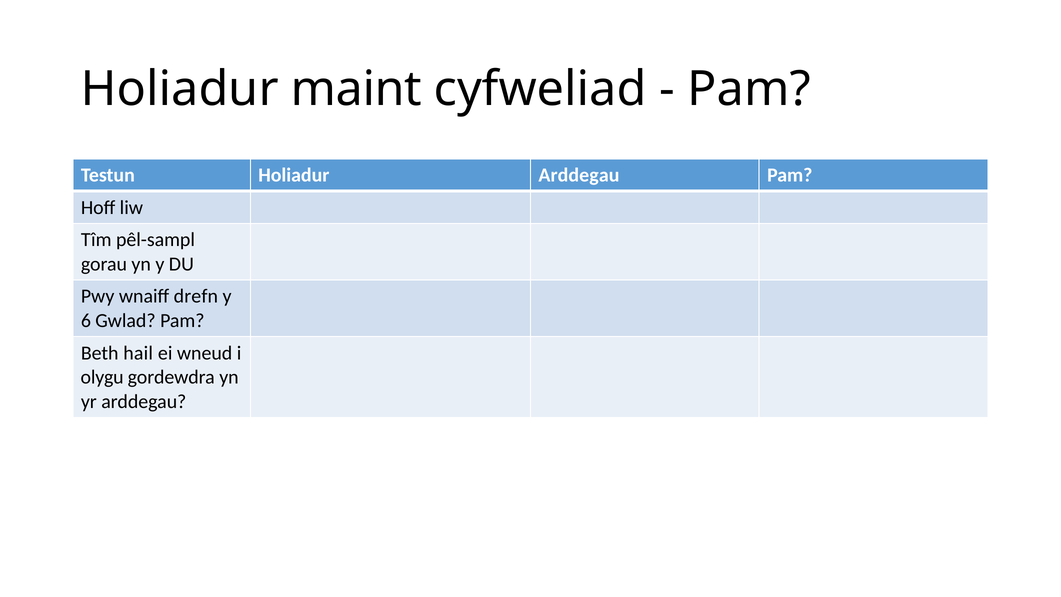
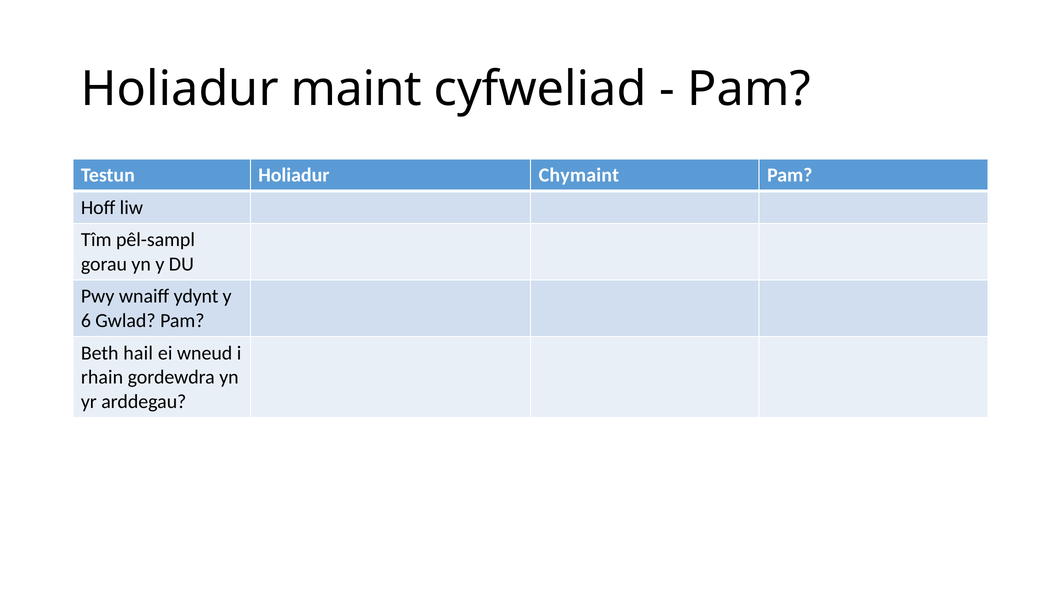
Holiadur Arddegau: Arddegau -> Chymaint
drefn: drefn -> ydynt
olygu: olygu -> rhain
